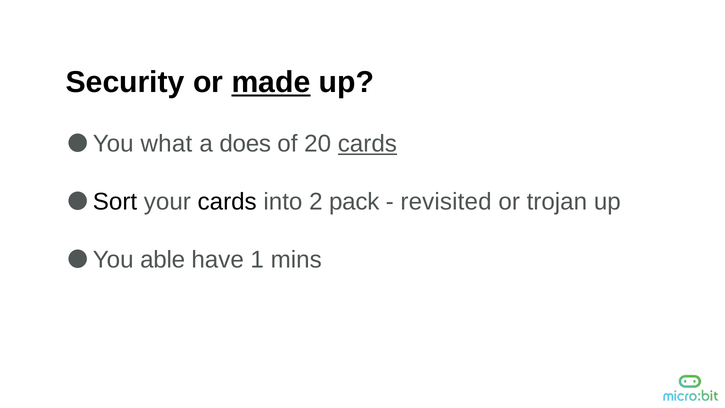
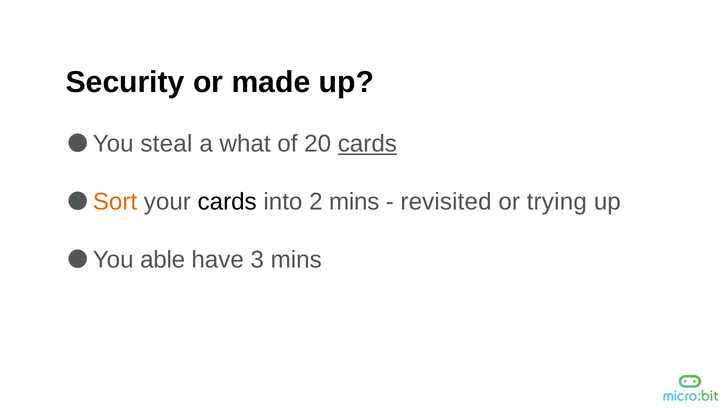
made underline: present -> none
what: what -> steal
does: does -> what
Sort colour: black -> orange
2 pack: pack -> mins
trojan: trojan -> trying
1: 1 -> 3
